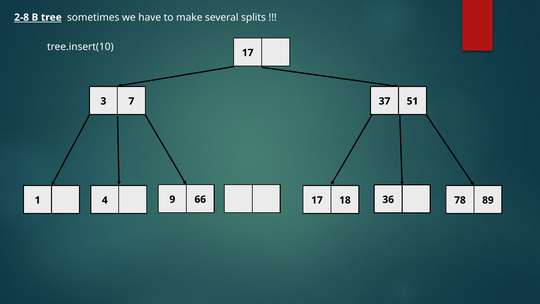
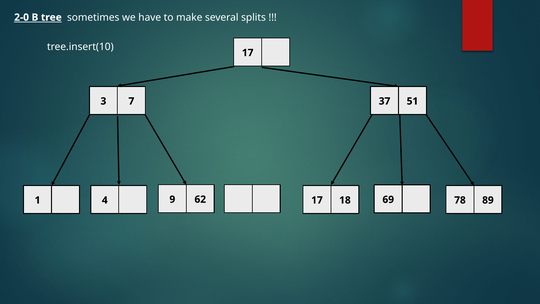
2-8: 2-8 -> 2-0
66: 66 -> 62
36: 36 -> 69
